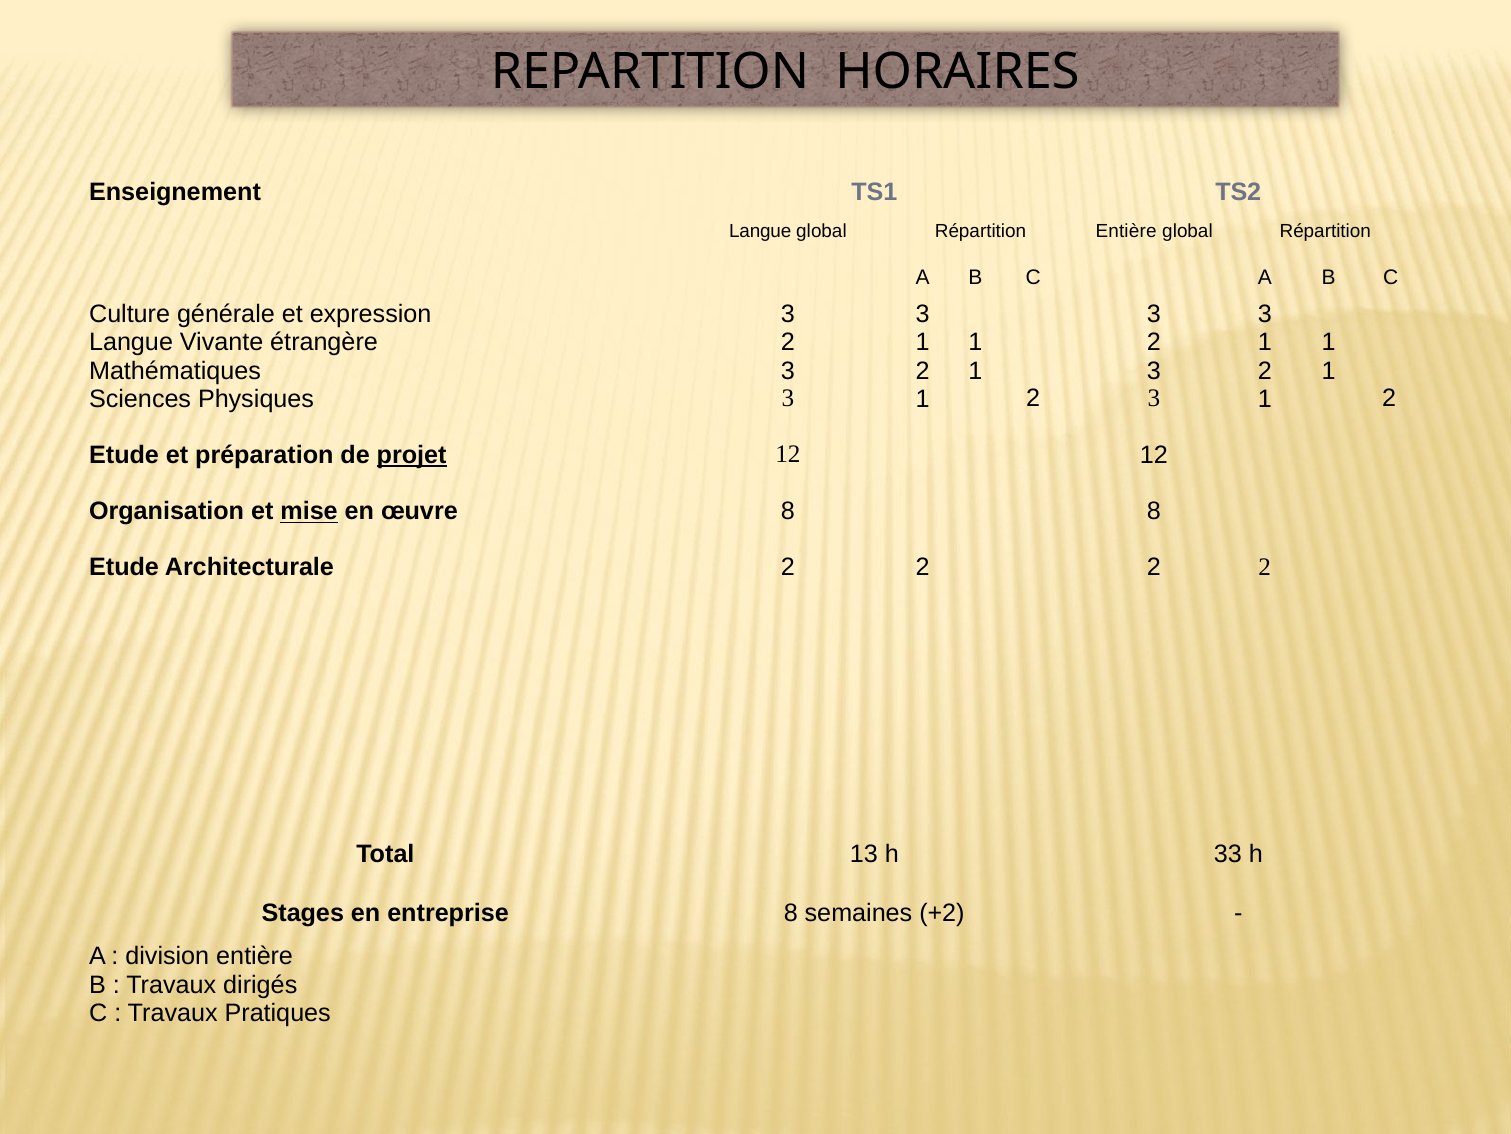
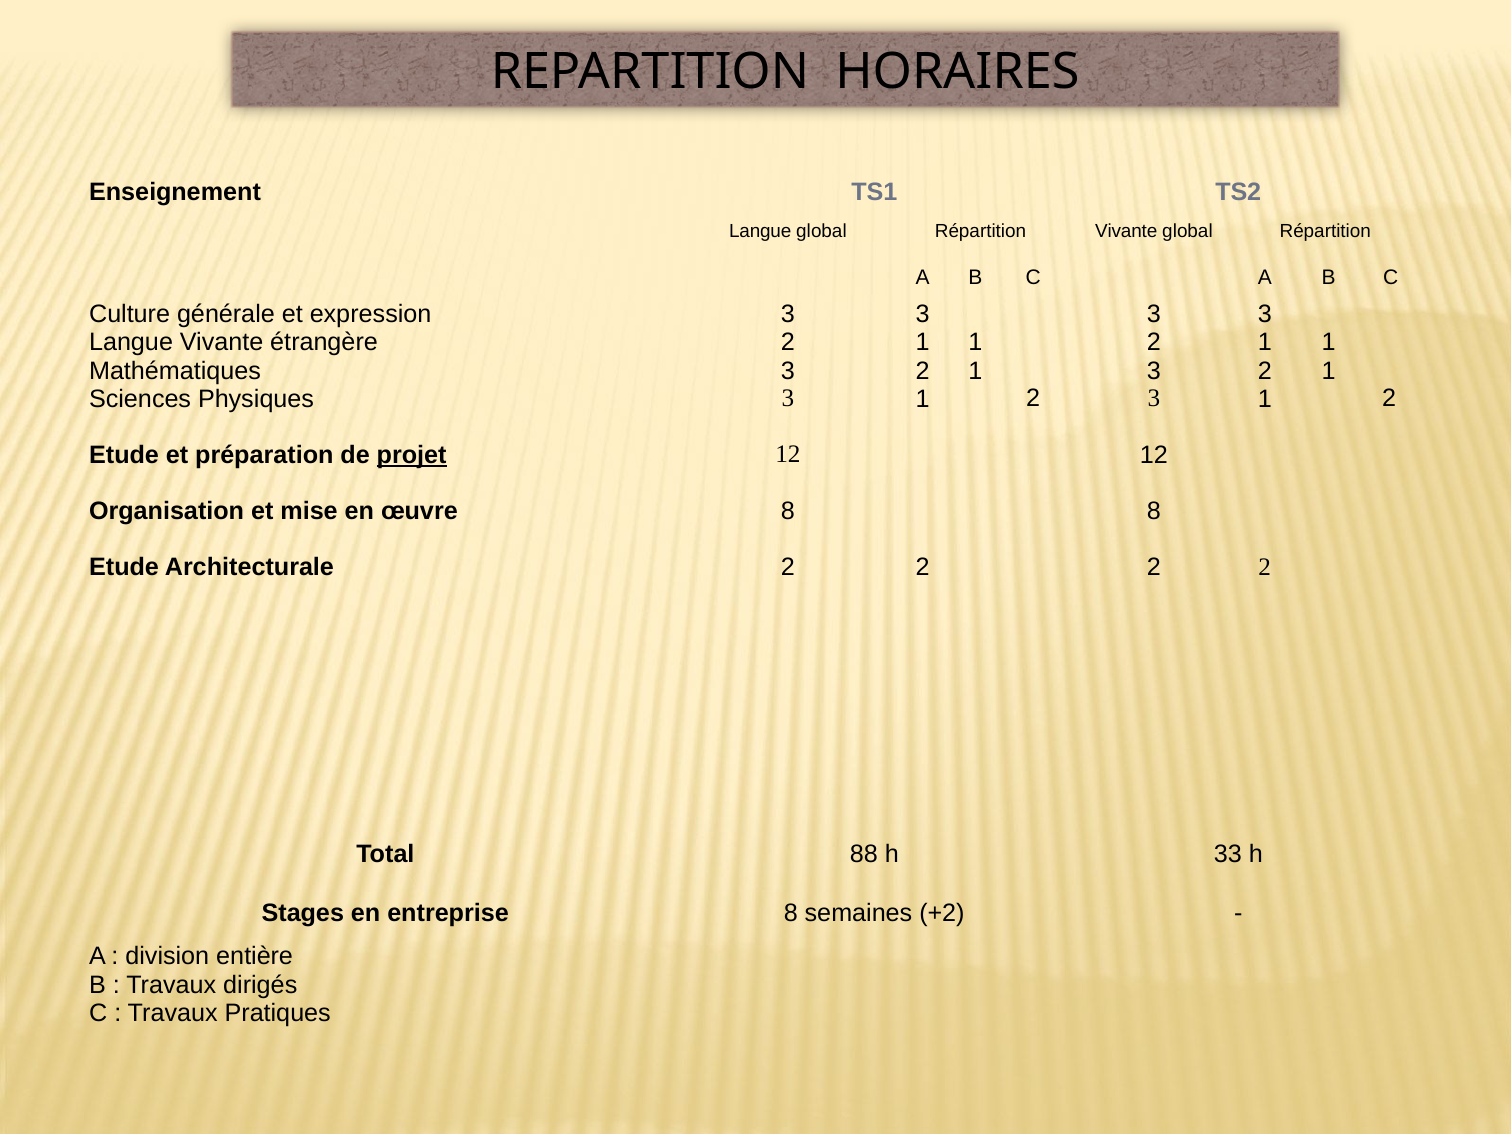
Répartition Entière: Entière -> Vivante
mise underline: present -> none
13: 13 -> 88
